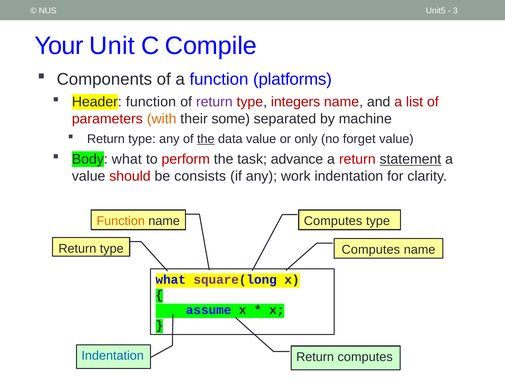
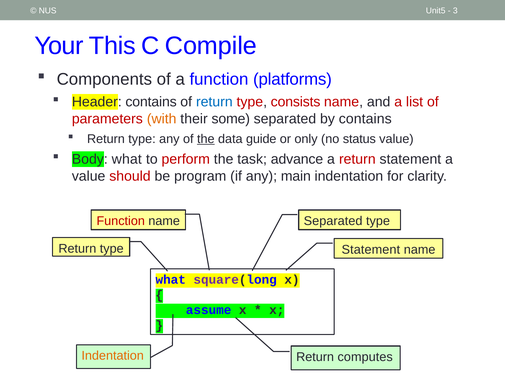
Unit: Unit -> This
Header function: function -> contains
return at (214, 102) colour: purple -> blue
integers: integers -> consists
by machine: machine -> contains
data value: value -> guide
forget: forget -> status
statement at (410, 159) underline: present -> none
consists: consists -> program
work: work -> main
Function at (121, 221) colour: orange -> red
name Computes: Computes -> Separated
type Computes: Computes -> Statement
Indentation at (113, 356) colour: blue -> orange
